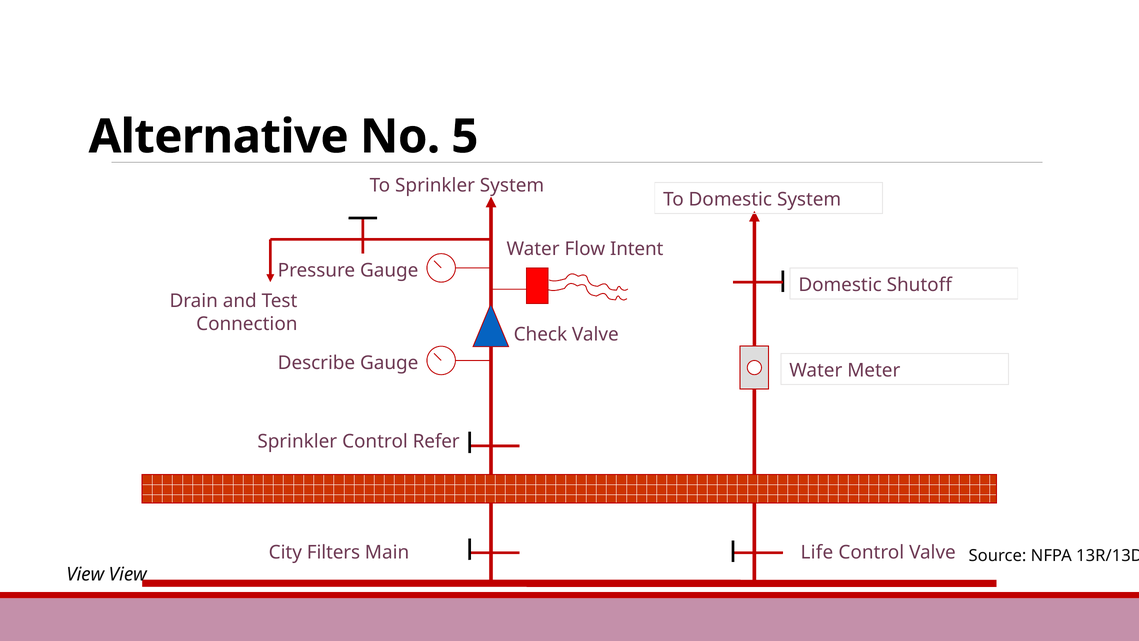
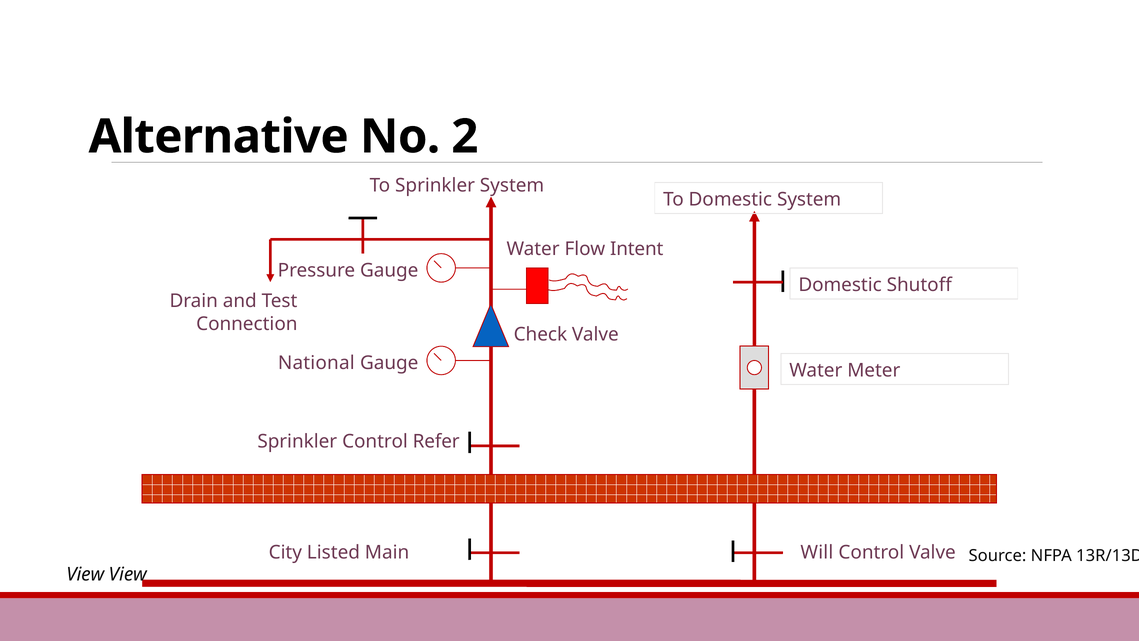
5: 5 -> 2
Describe: Describe -> National
Filters: Filters -> Listed
Life: Life -> Will
